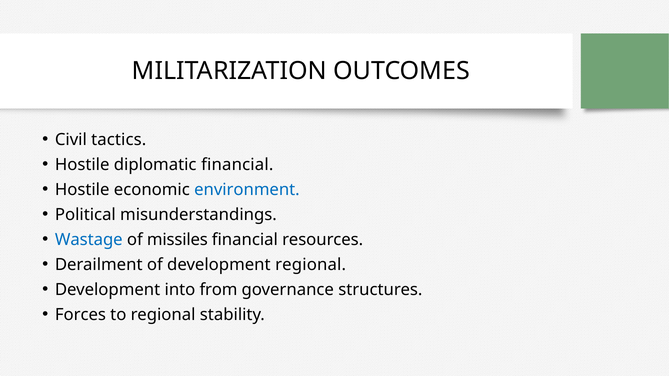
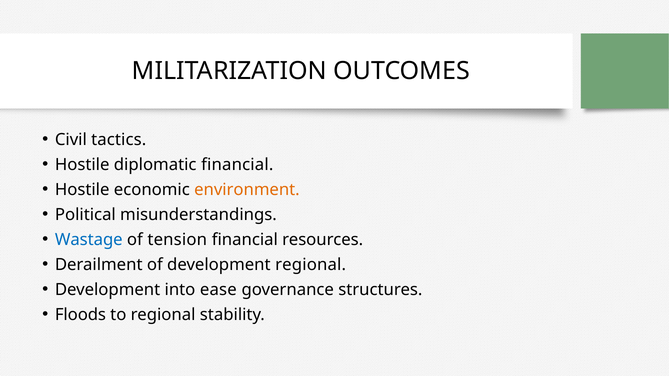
environment colour: blue -> orange
missiles: missiles -> tension
from: from -> ease
Forces: Forces -> Floods
